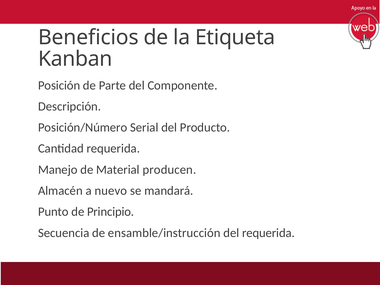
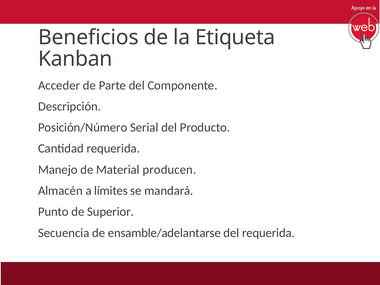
Posición: Posición -> Acceder
nuevo: nuevo -> límites
Principio: Principio -> Superior
ensamble/instrucción: ensamble/instrucción -> ensamble/adelantarse
